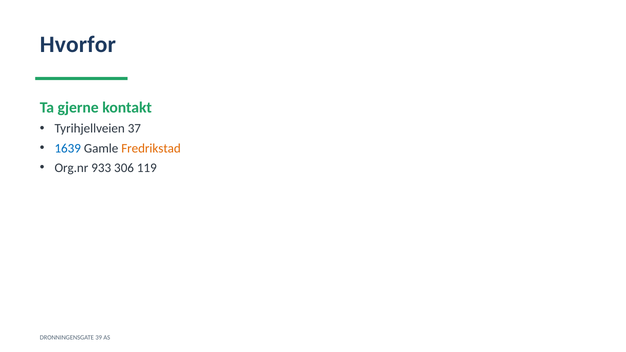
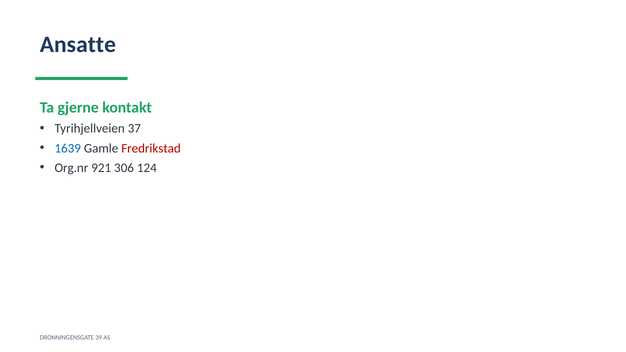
Hvorfor: Hvorfor -> Ansatte
Fredrikstad colour: orange -> red
933: 933 -> 921
119: 119 -> 124
